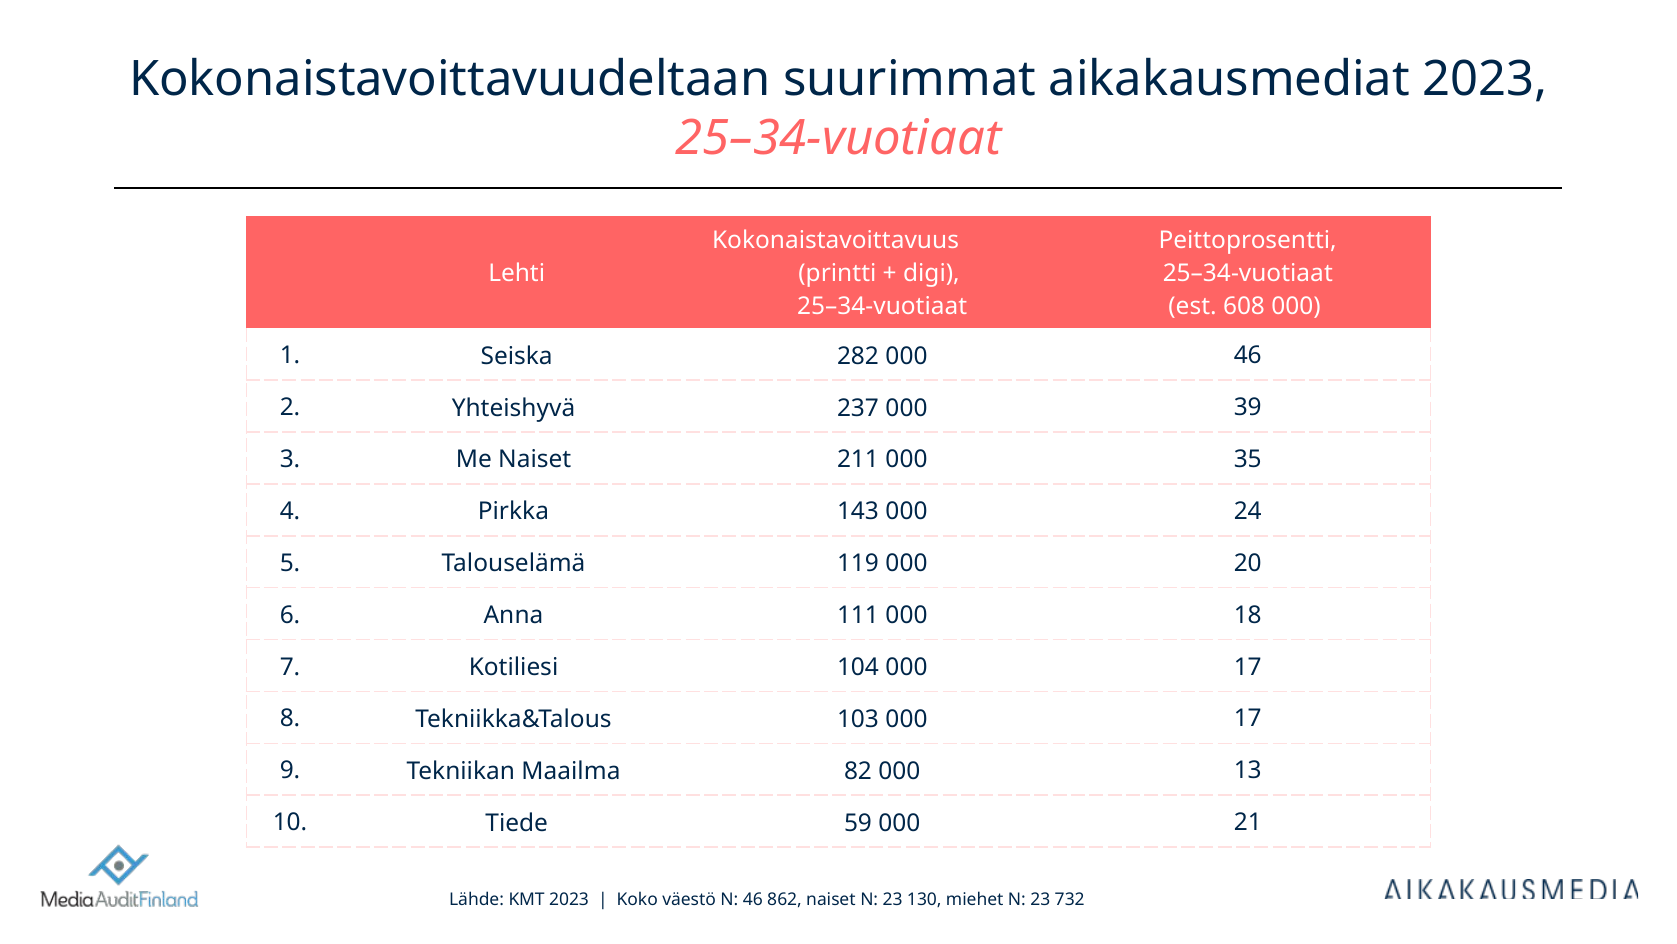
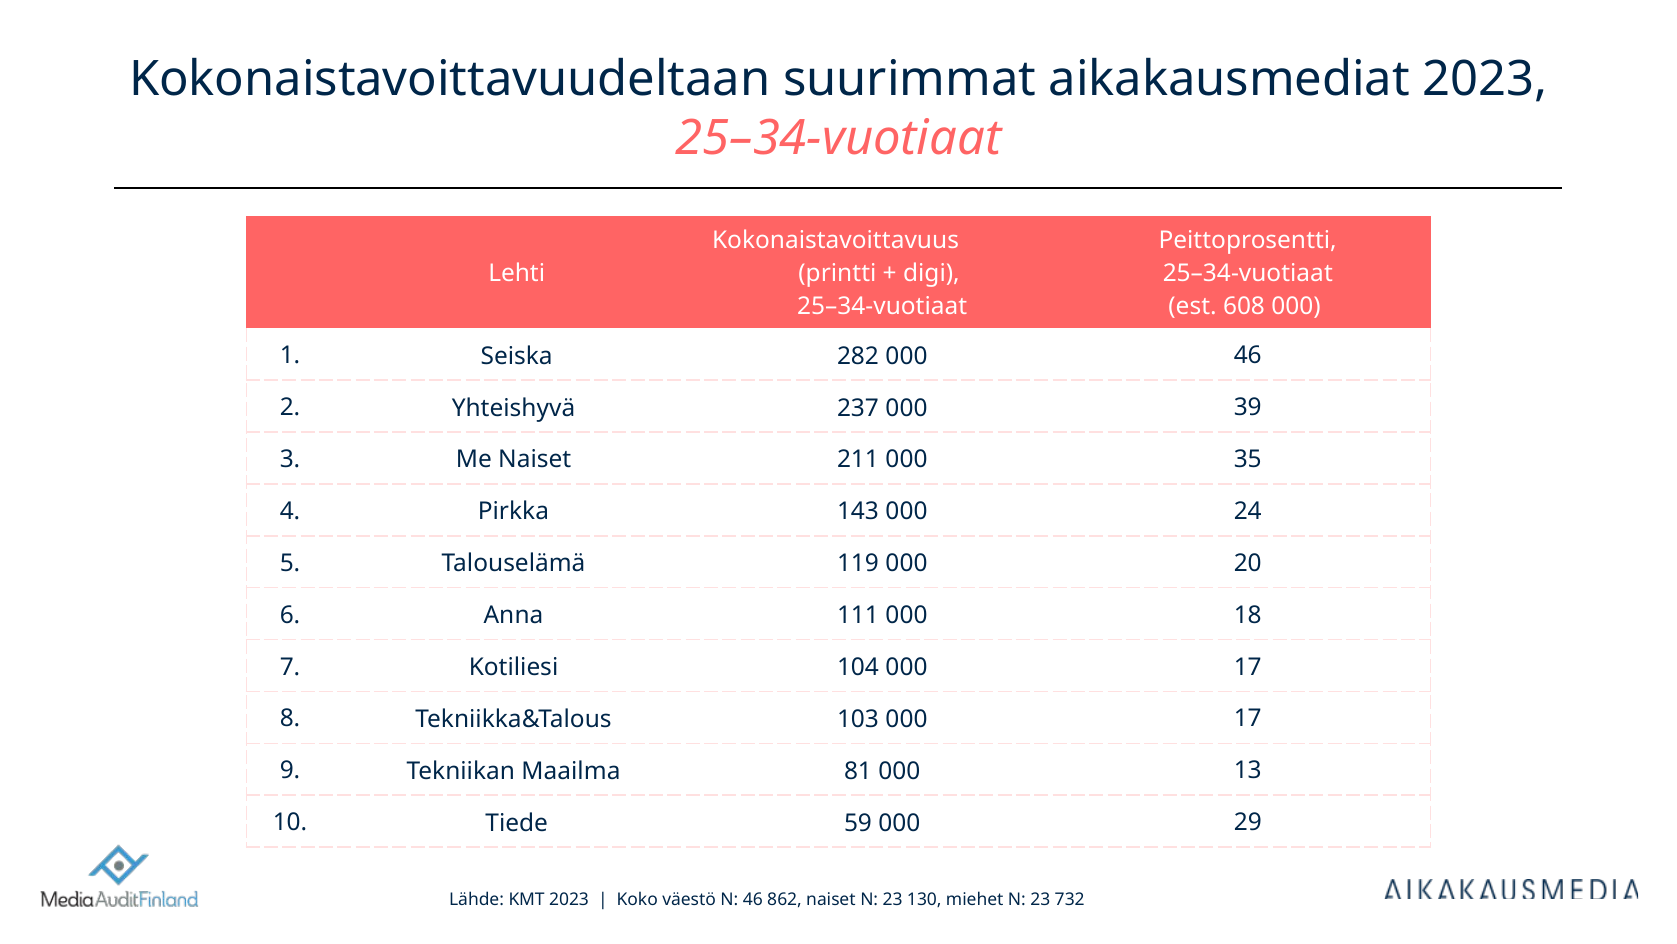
82: 82 -> 81
21: 21 -> 29
